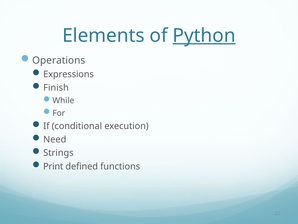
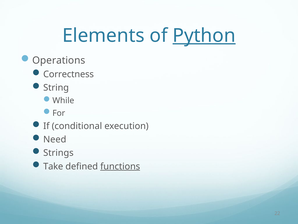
Expressions: Expressions -> Correctness
Finish: Finish -> String
Print: Print -> Take
functions underline: none -> present
